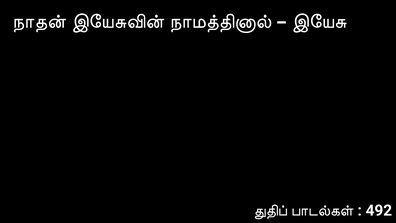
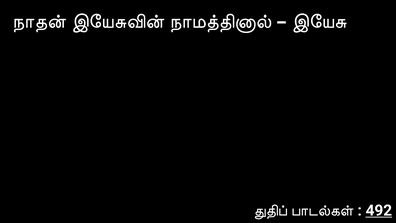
492 underline: none -> present
